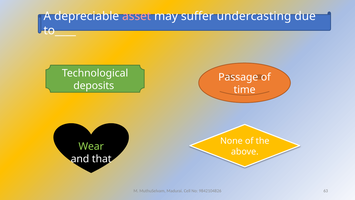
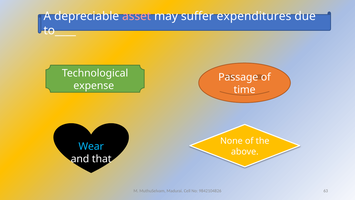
undercasting: undercasting -> expenditures
deposits: deposits -> expense
Wear colour: light green -> light blue
